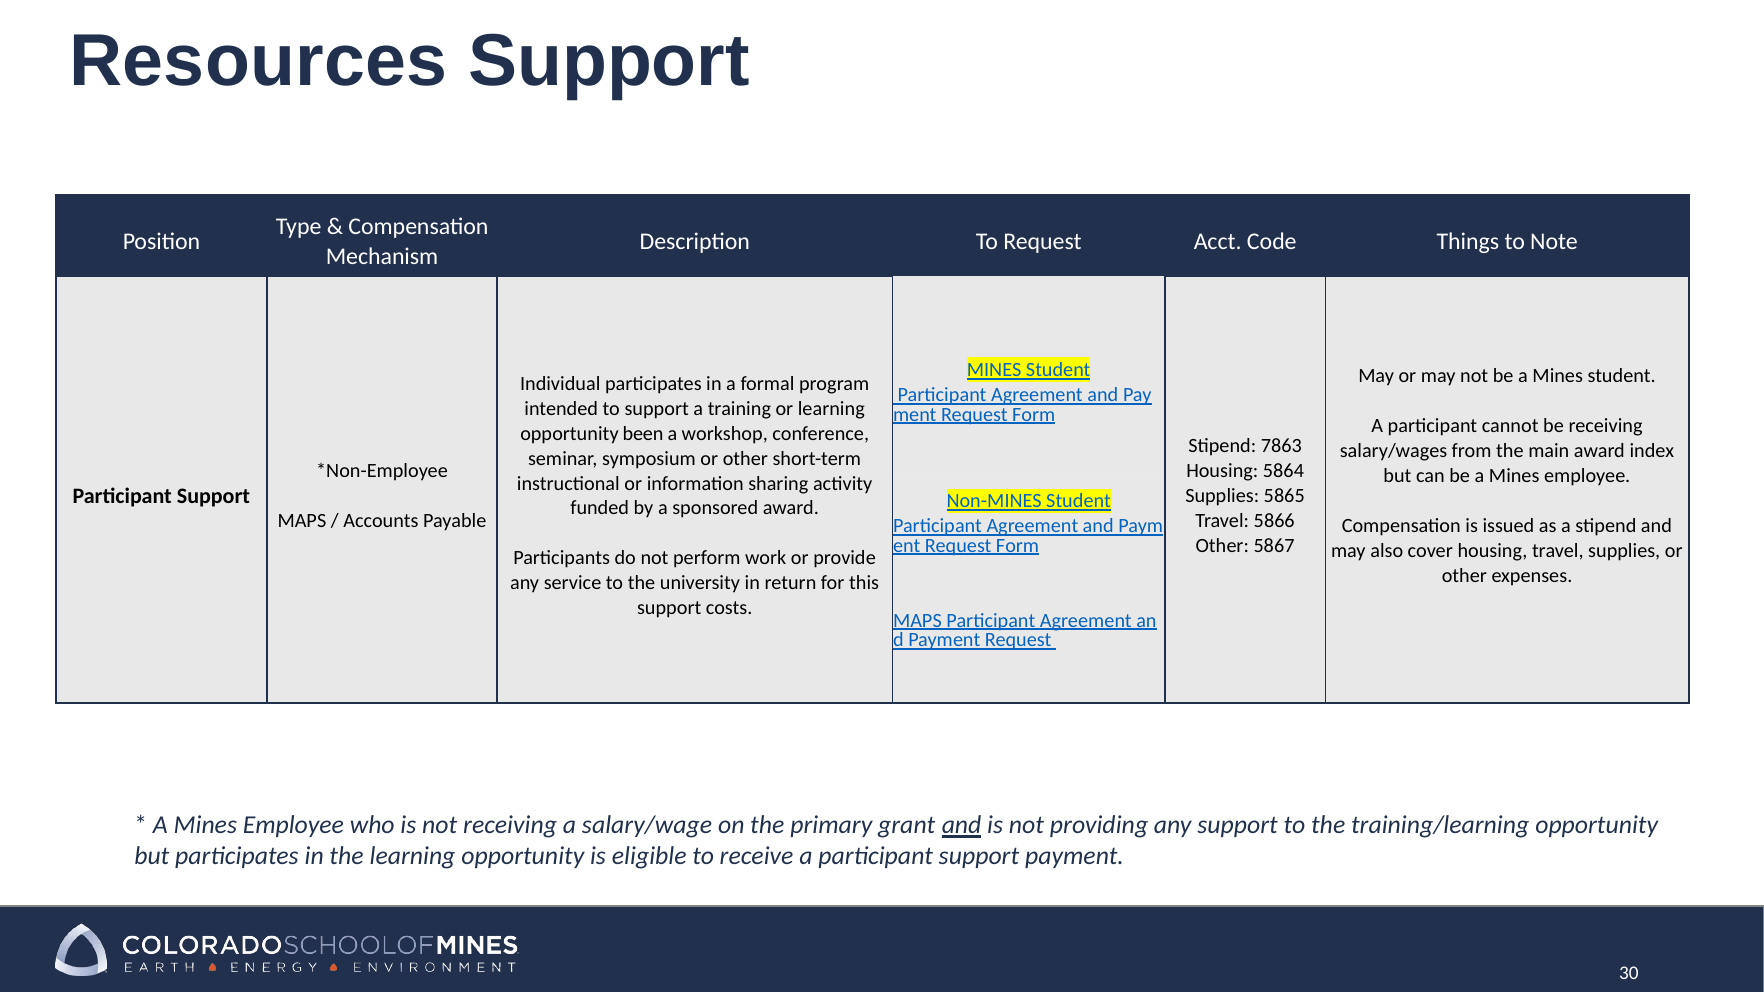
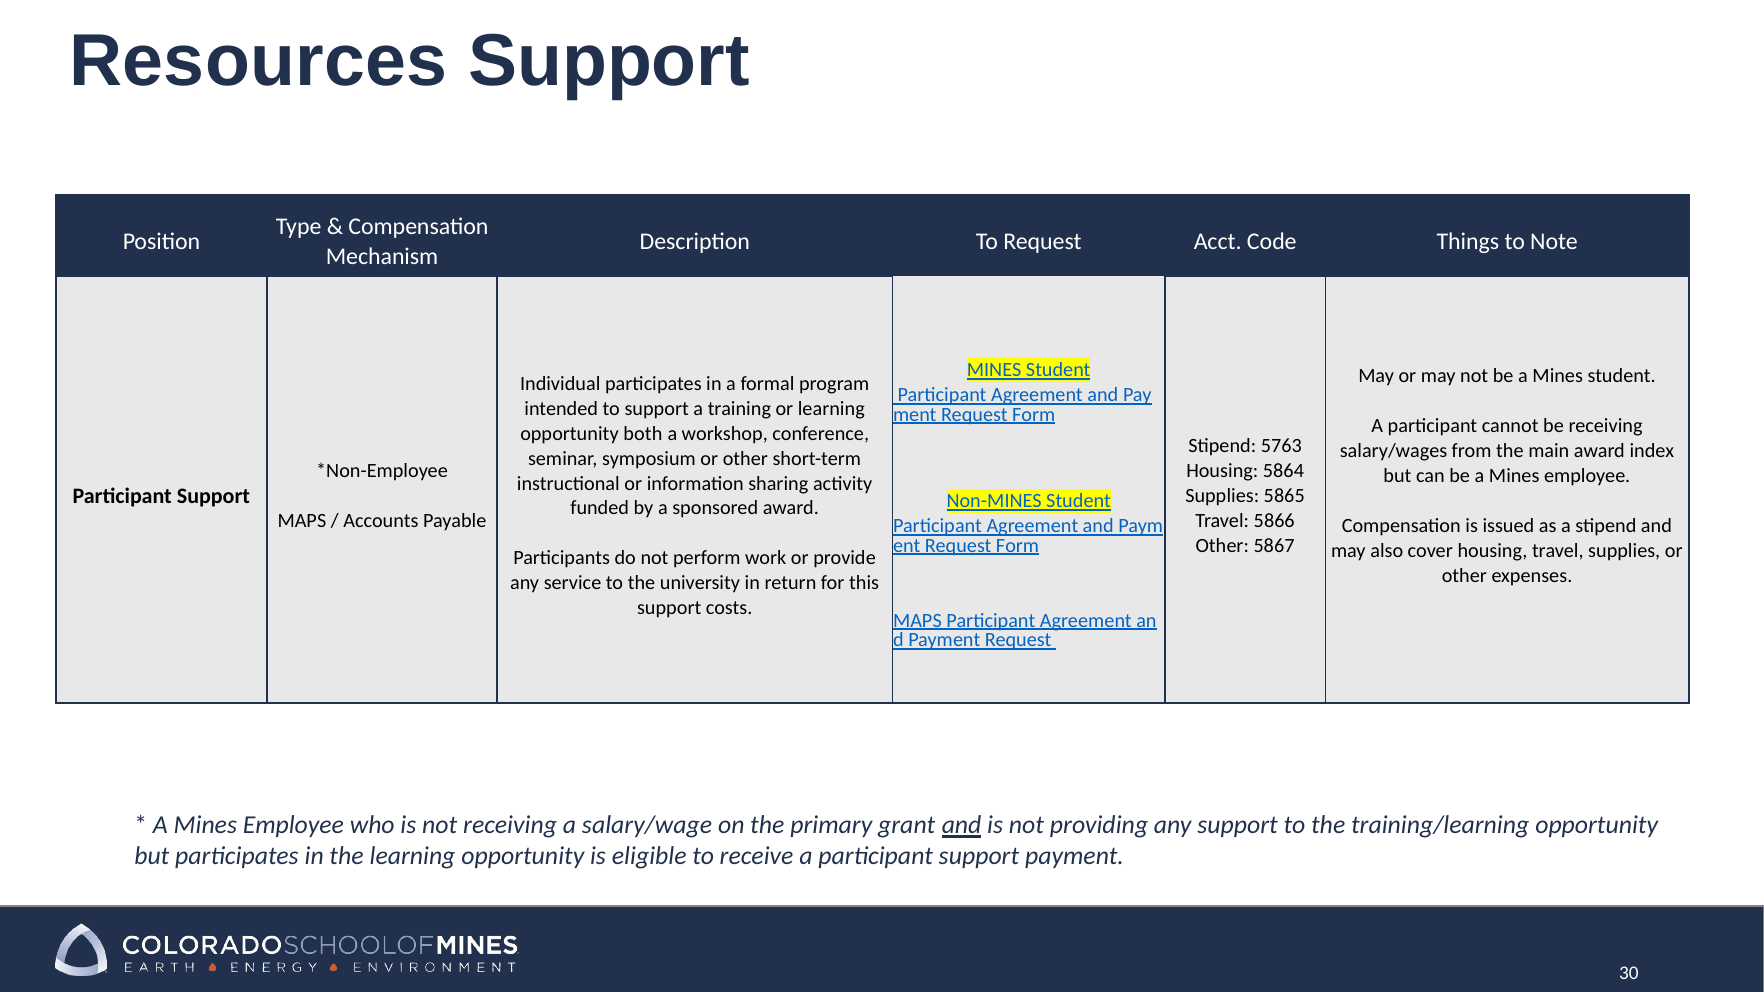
been: been -> both
7863: 7863 -> 5763
